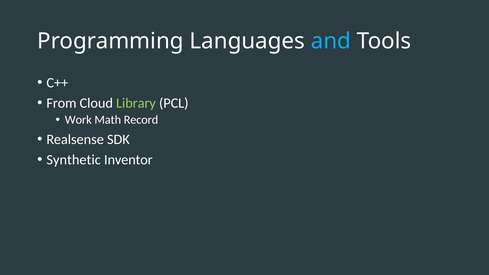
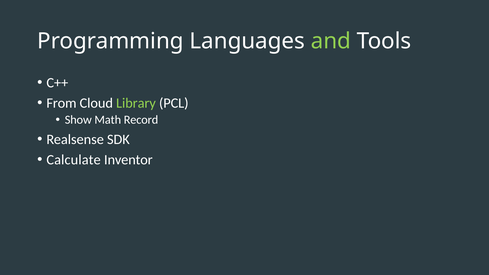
and colour: light blue -> light green
Work: Work -> Show
Synthetic: Synthetic -> Calculate
